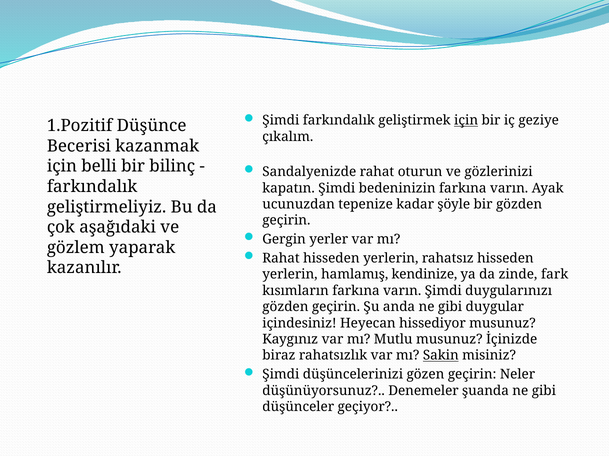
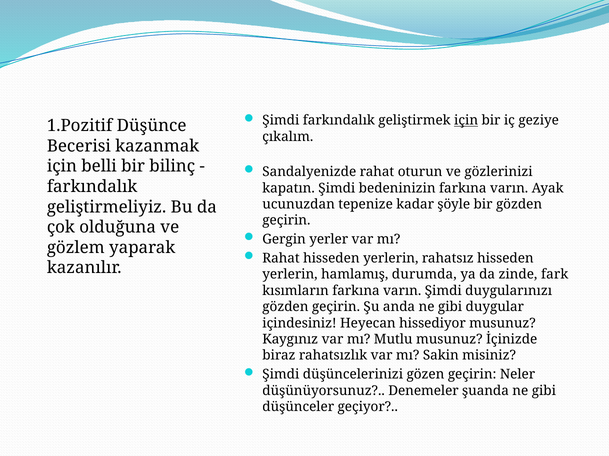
aşağıdaki: aşağıdaki -> olduğuna
kendinize: kendinize -> durumda
Sakin underline: present -> none
